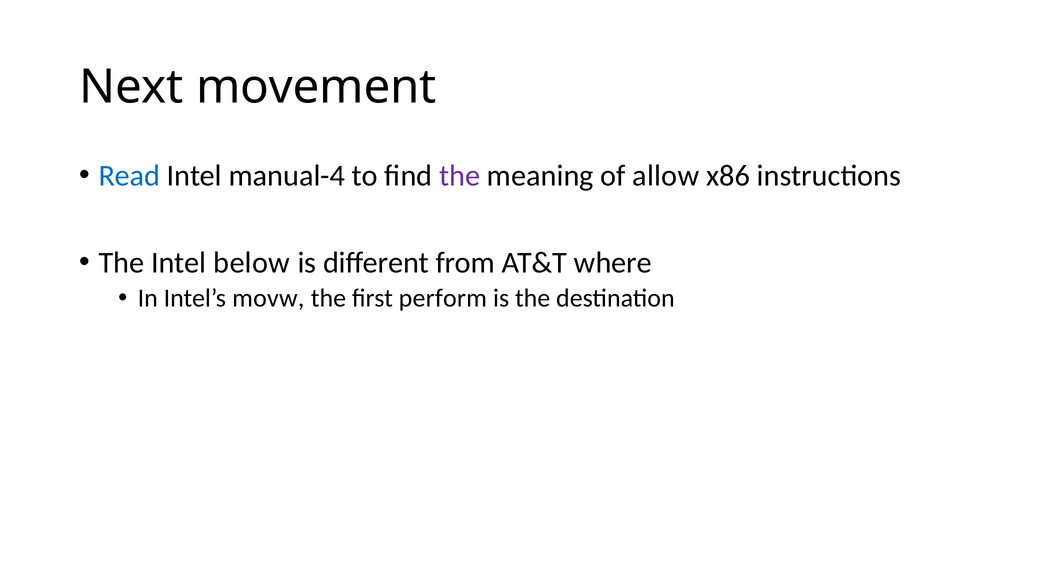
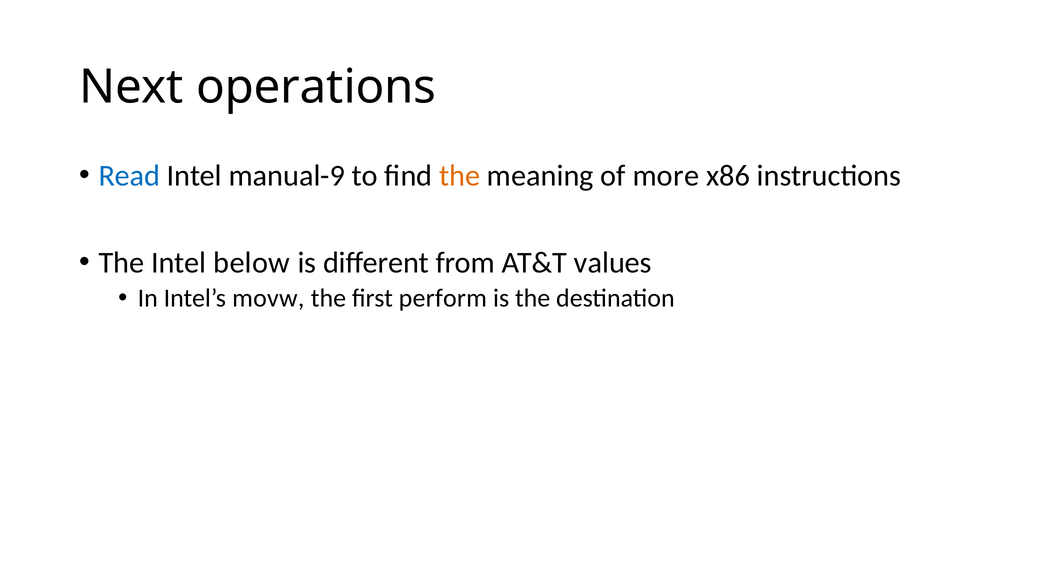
movement: movement -> operations
manual-4: manual-4 -> manual-9
the at (460, 176) colour: purple -> orange
allow: allow -> more
where: where -> values
